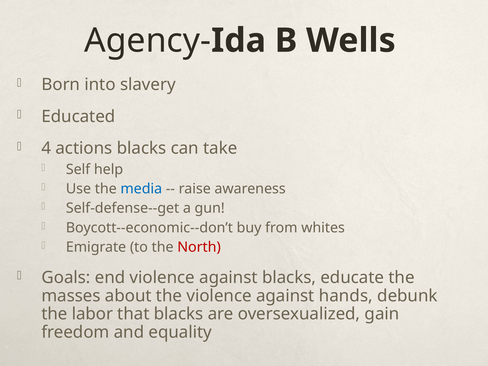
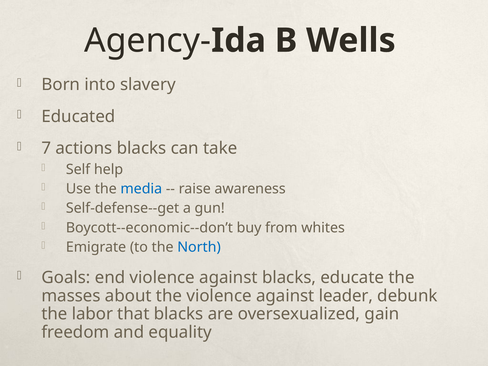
4: 4 -> 7
North colour: red -> blue
hands: hands -> leader
